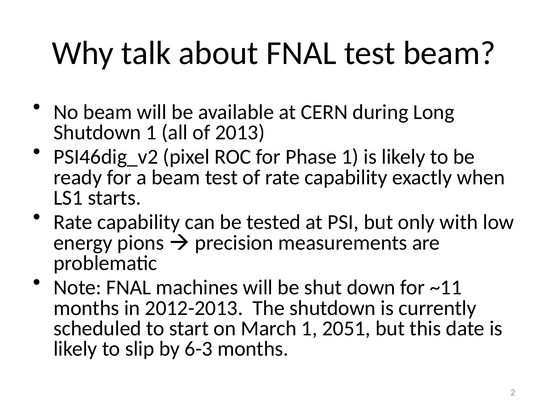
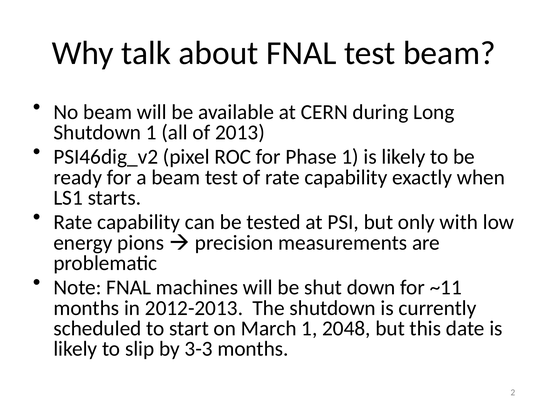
2051: 2051 -> 2048
6-3: 6-3 -> 3-3
